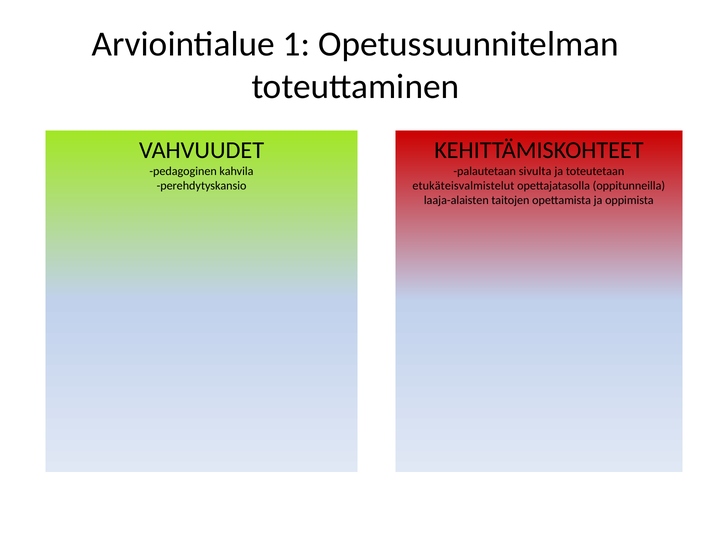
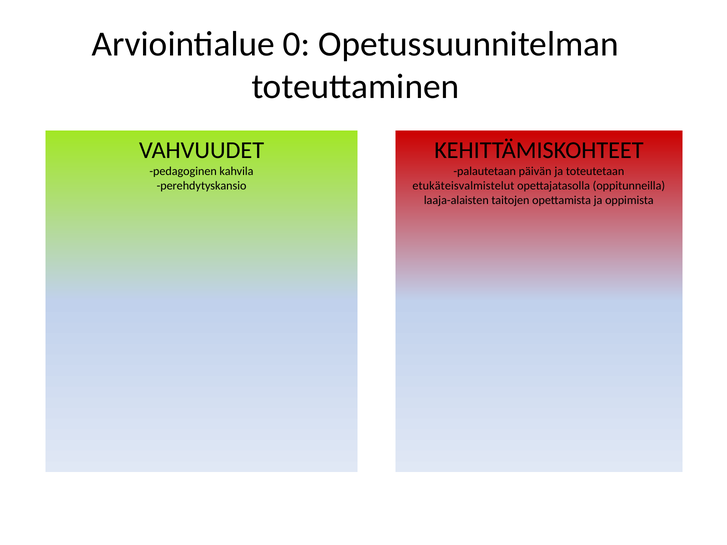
1: 1 -> 0
sivulta: sivulta -> päivän
